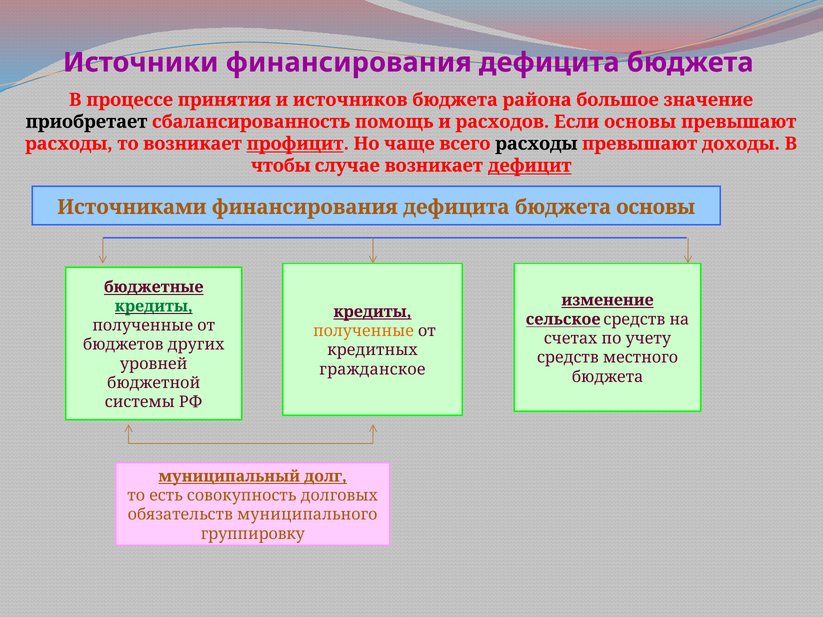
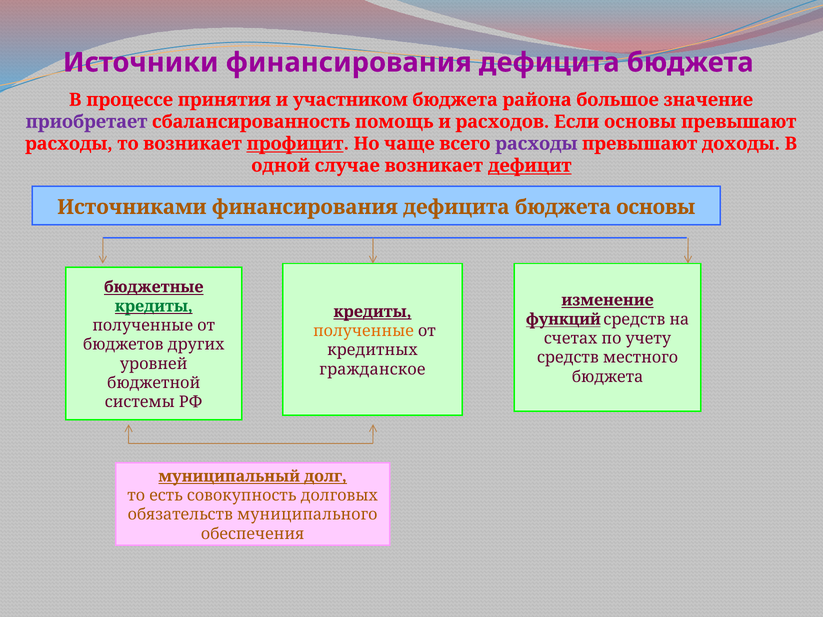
источников: источников -> участником
приобретает colour: black -> purple
расходы at (536, 144) colour: black -> purple
чтобы: чтобы -> одной
сельское: сельское -> функций
группировку: группировку -> обеспечения
